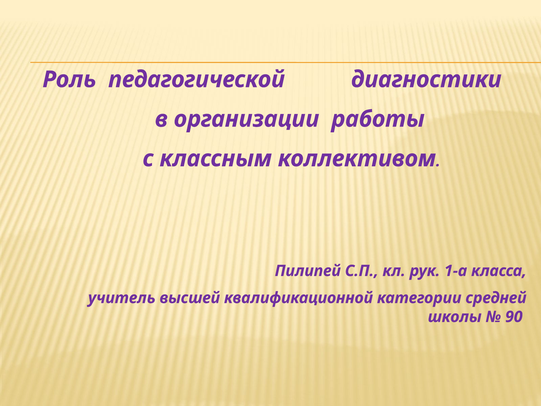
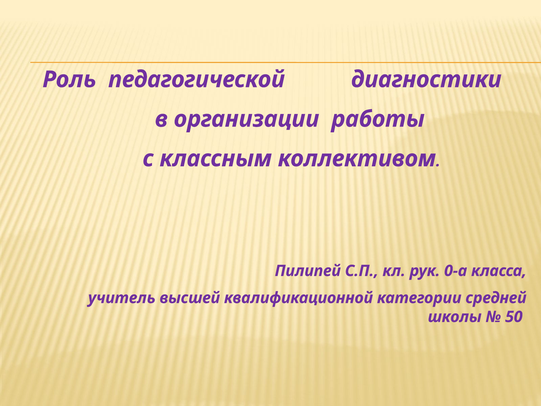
1-а: 1-а -> 0-а
90: 90 -> 50
